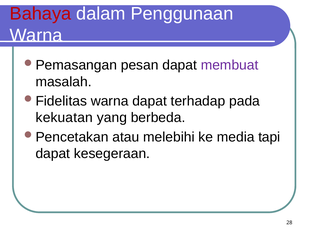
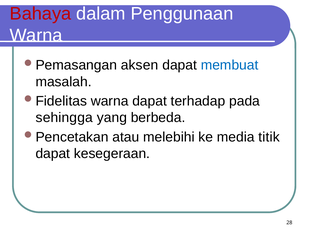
pesan: pesan -> aksen
membuat colour: purple -> blue
kekuatan: kekuatan -> sehingga
tapi: tapi -> titik
